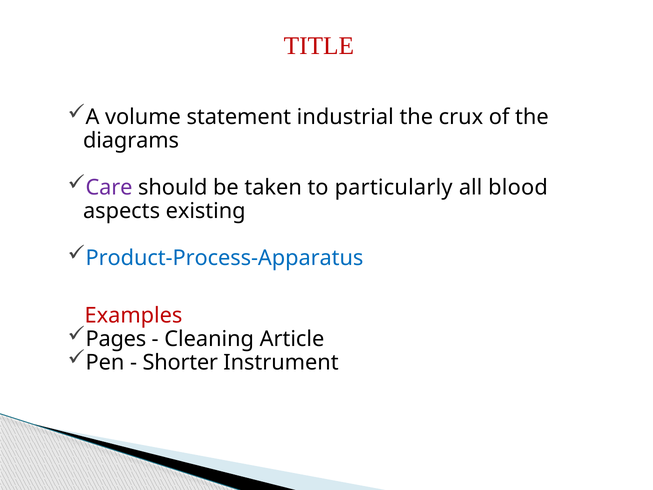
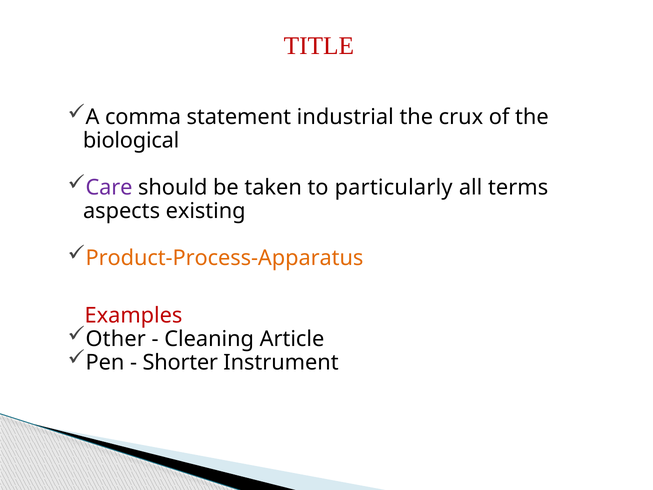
volume: volume -> comma
diagrams: diagrams -> biological
blood: blood -> terms
Product-Process-Apparatus colour: blue -> orange
Pages: Pages -> Other
